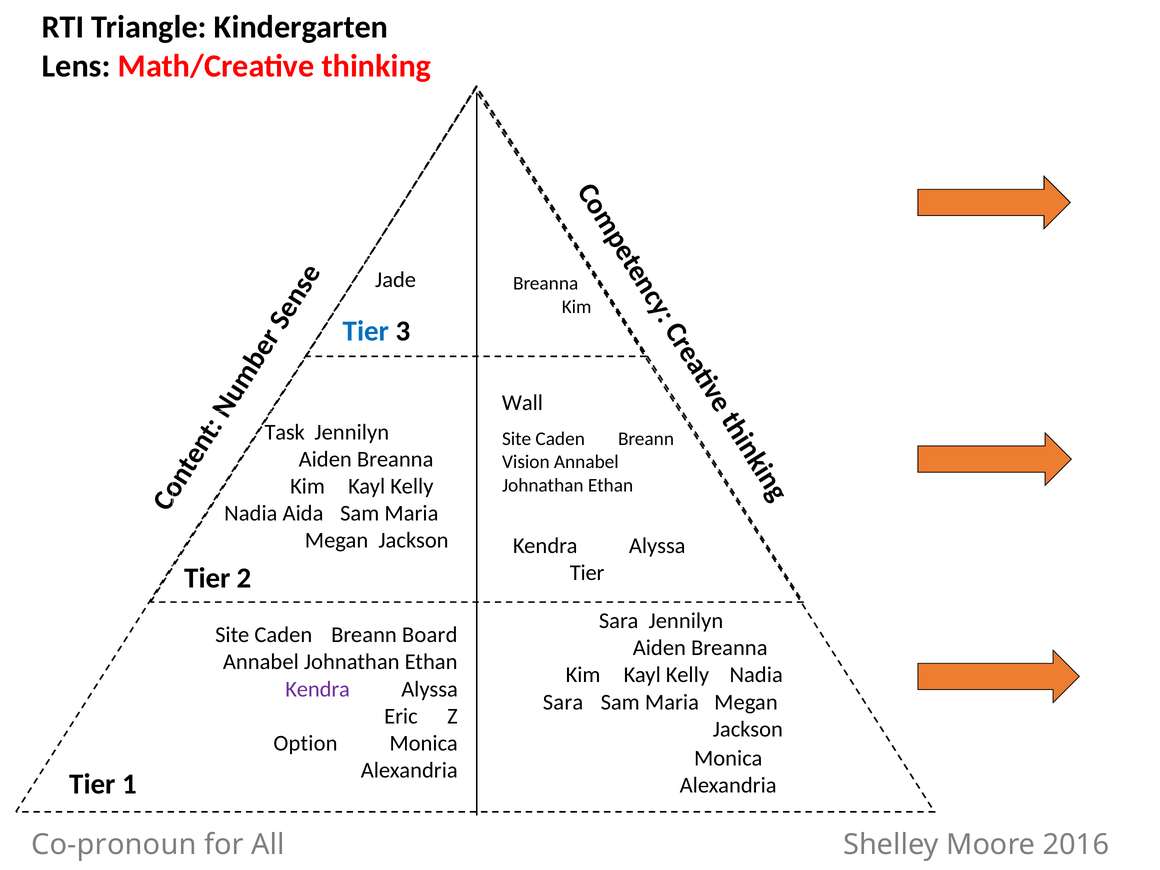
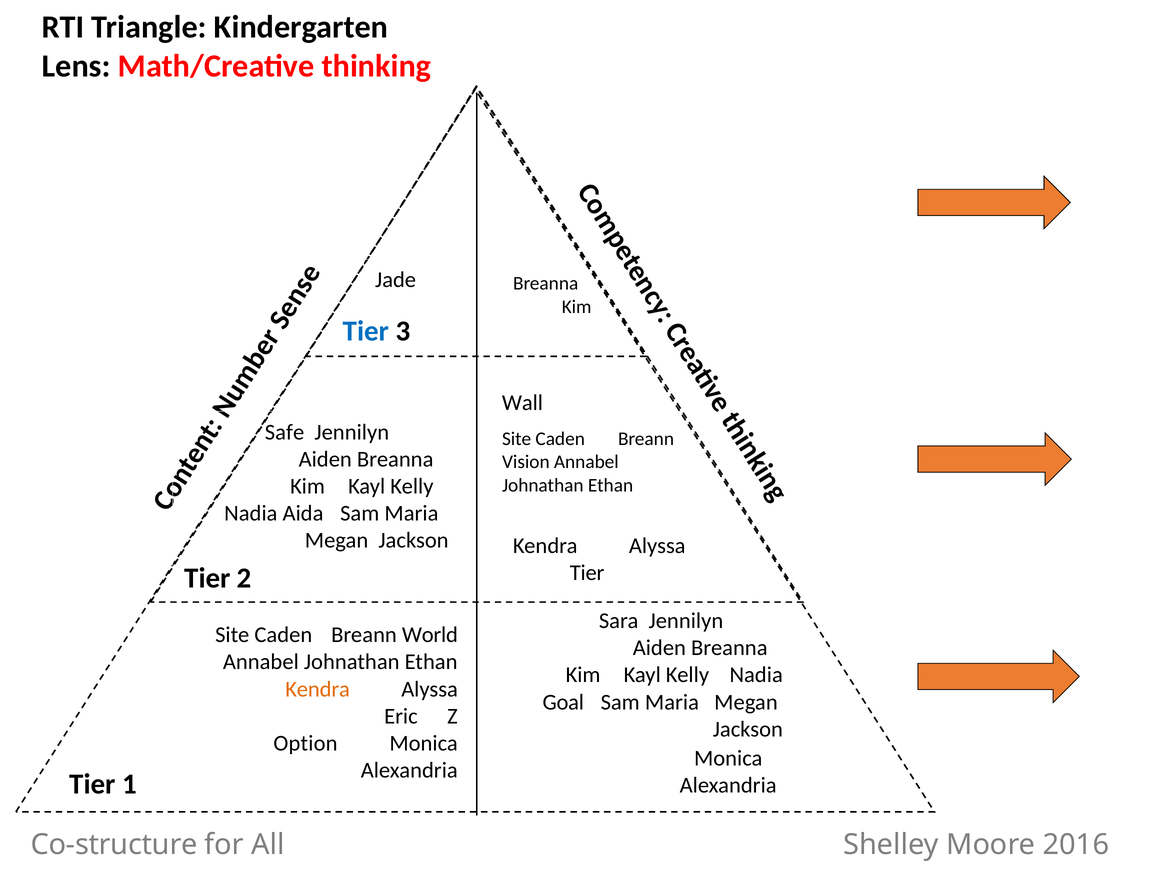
Task: Task -> Safe
Board: Board -> World
Kendra at (318, 689) colour: purple -> orange
Sara at (563, 702): Sara -> Goal
Co-pronoun: Co-pronoun -> Co-structure
